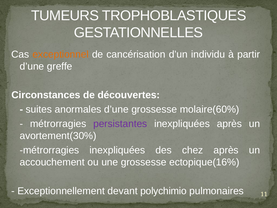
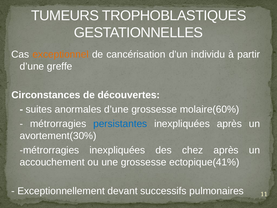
persistantes colour: purple -> blue
ectopique(16%: ectopique(16% -> ectopique(41%
polychimio: polychimio -> successifs
